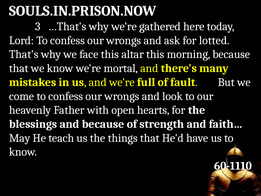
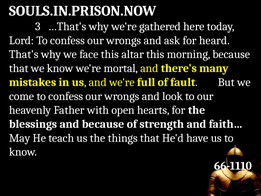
lotted: lotted -> heard
60-1110: 60-1110 -> 66-1110
